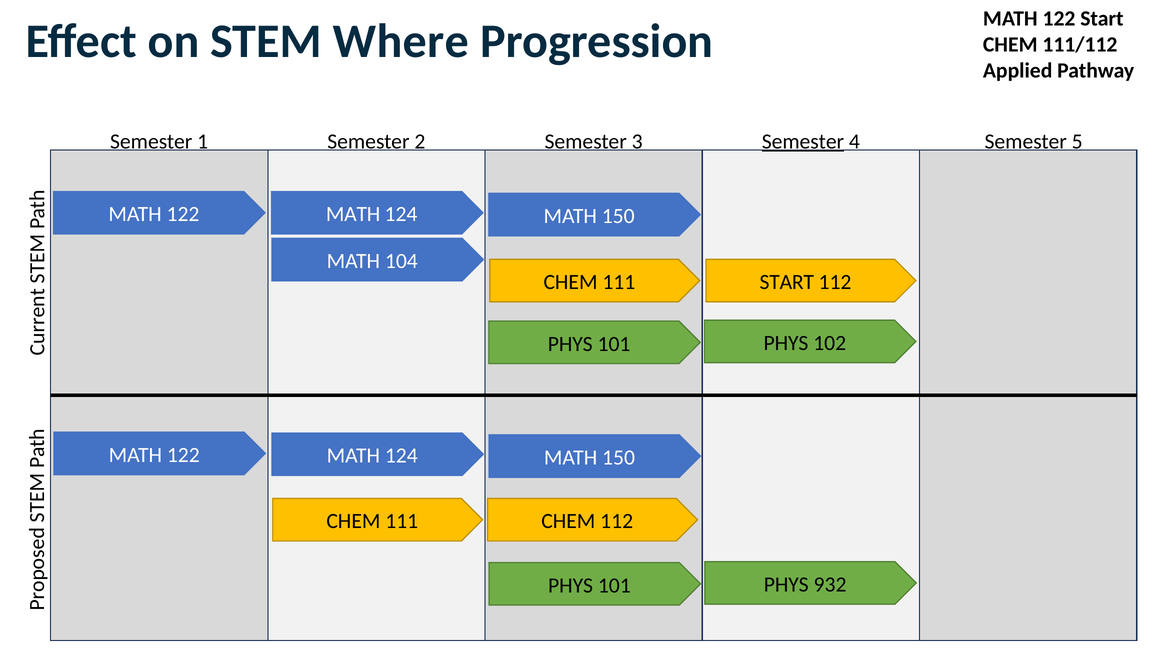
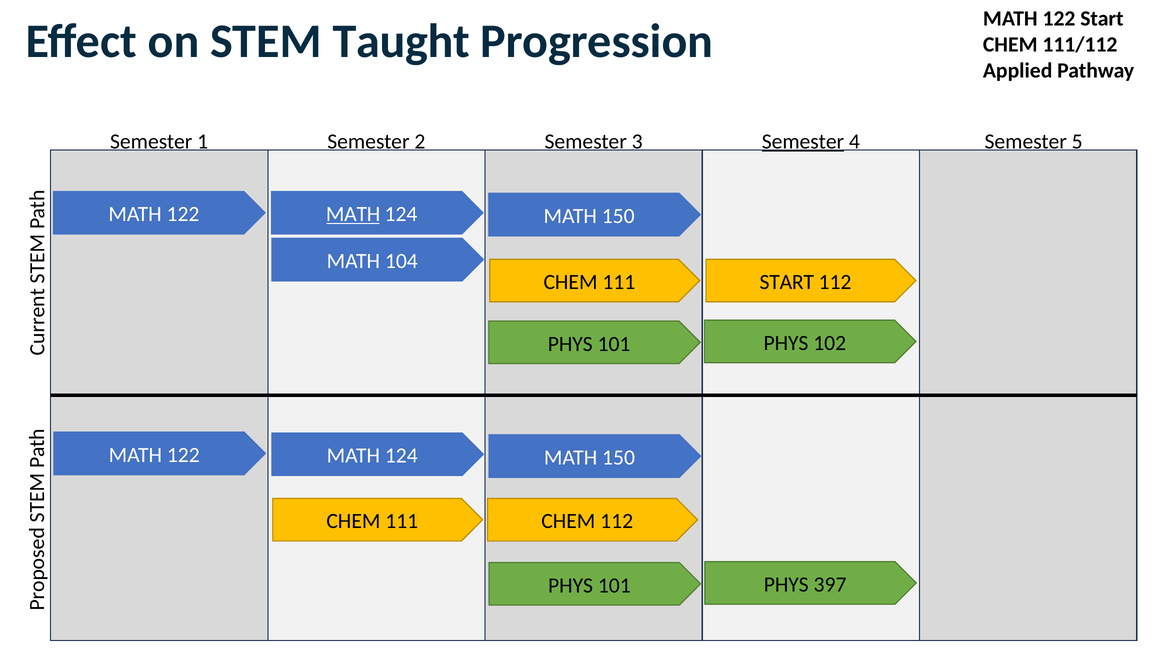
Where: Where -> Taught
MATH at (353, 214) underline: none -> present
932: 932 -> 397
